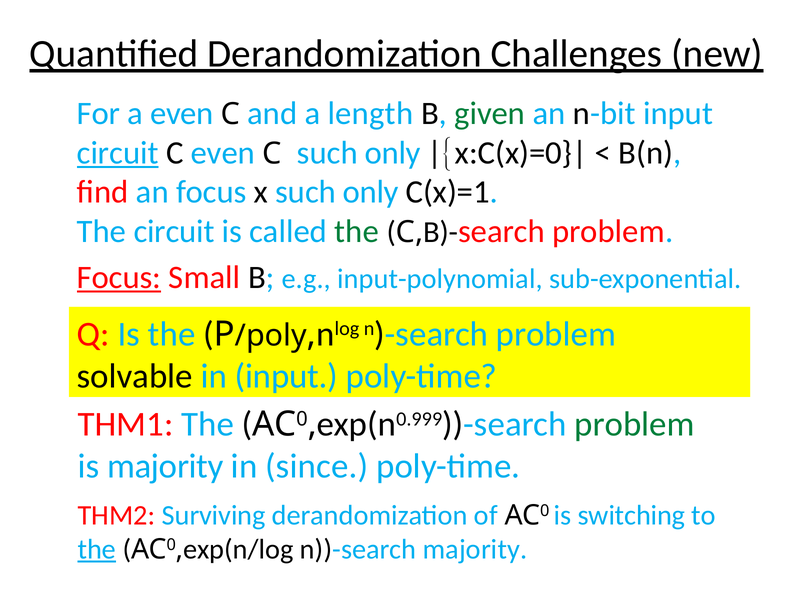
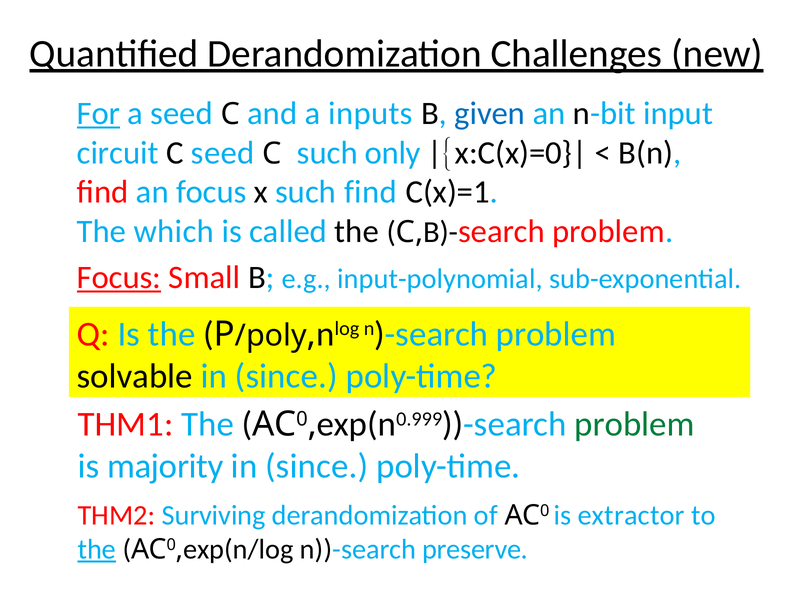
For underline: none -> present
a even: even -> seed
length: length -> inputs
given colour: green -> blue
circuit at (118, 153) underline: present -> none
C even: even -> seed
x such only: only -> find
The circuit: circuit -> which
the at (357, 232) colour: green -> black
input at (286, 376): input -> since
switching: switching -> extractor
n))-search majority: majority -> preserve
